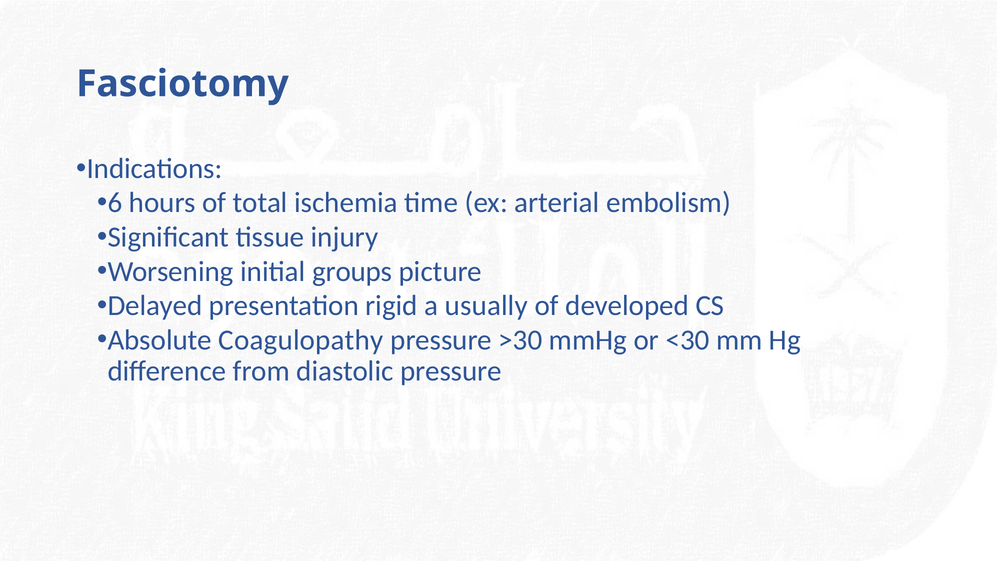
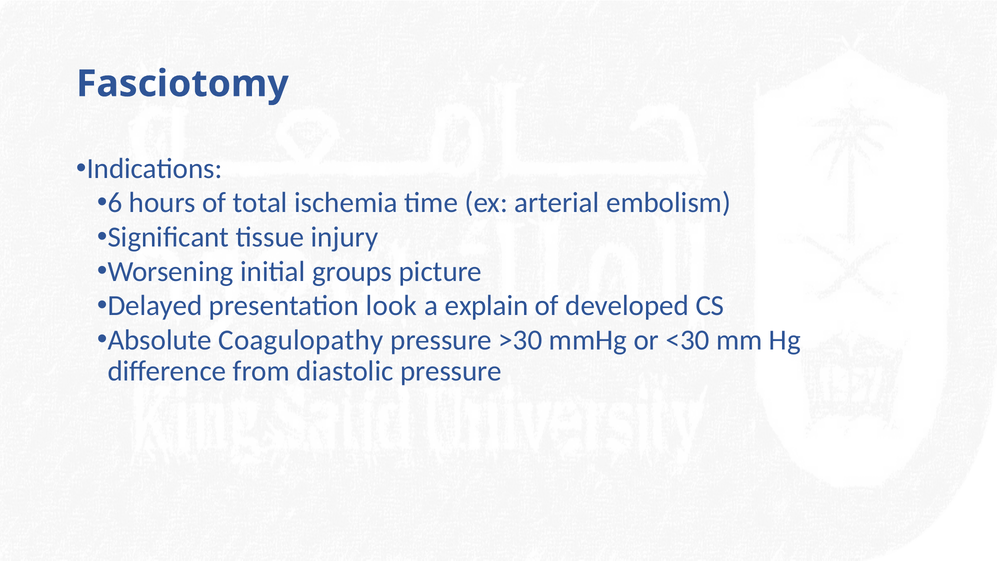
rigid: rigid -> look
usually: usually -> explain
